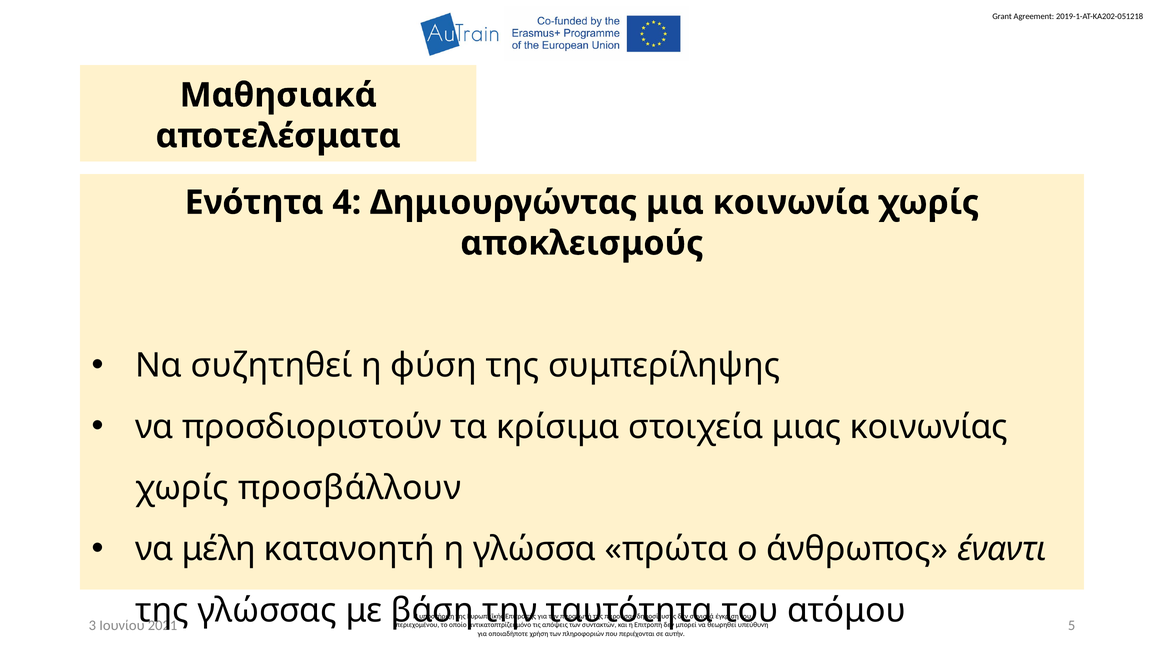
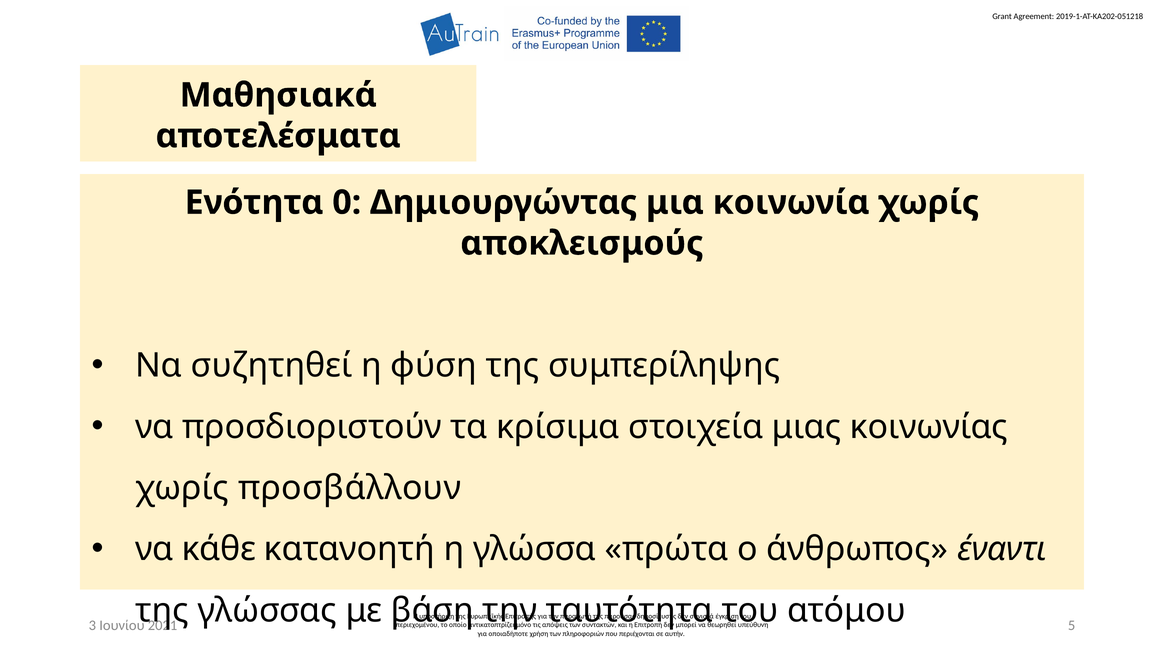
4: 4 -> 0
μέλη: μέλη -> κάθε
